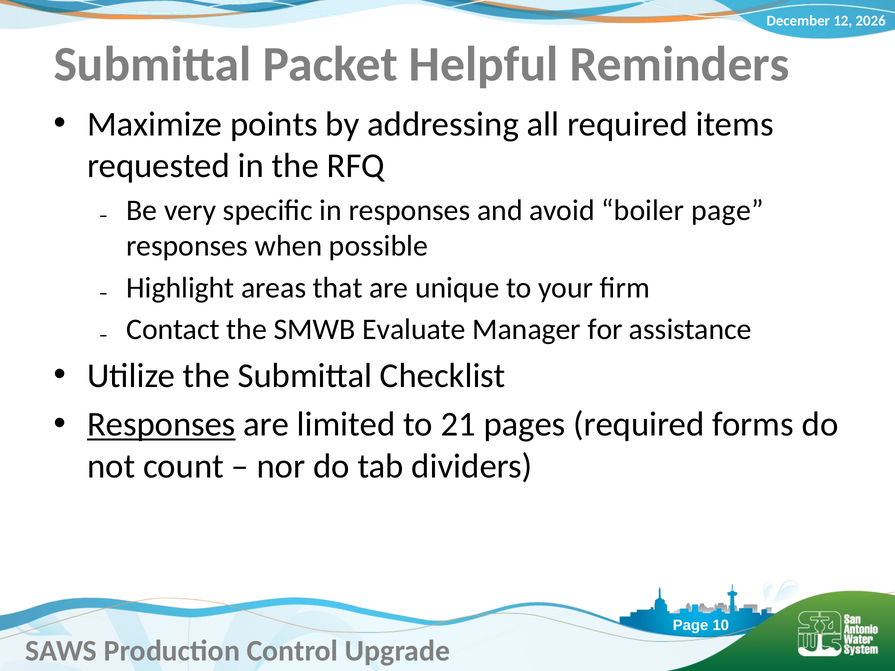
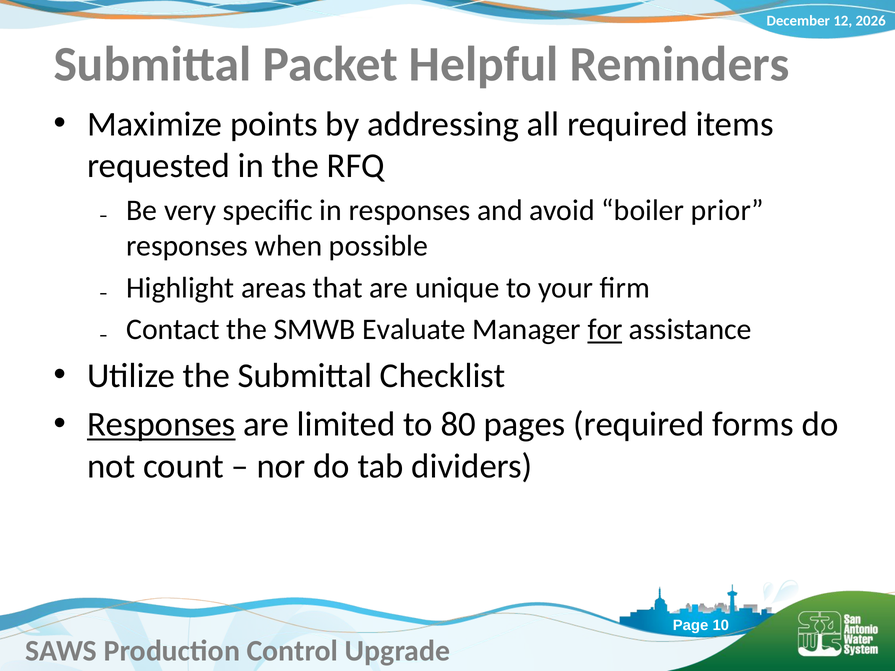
boiler page: page -> prior
for underline: none -> present
21: 21 -> 80
